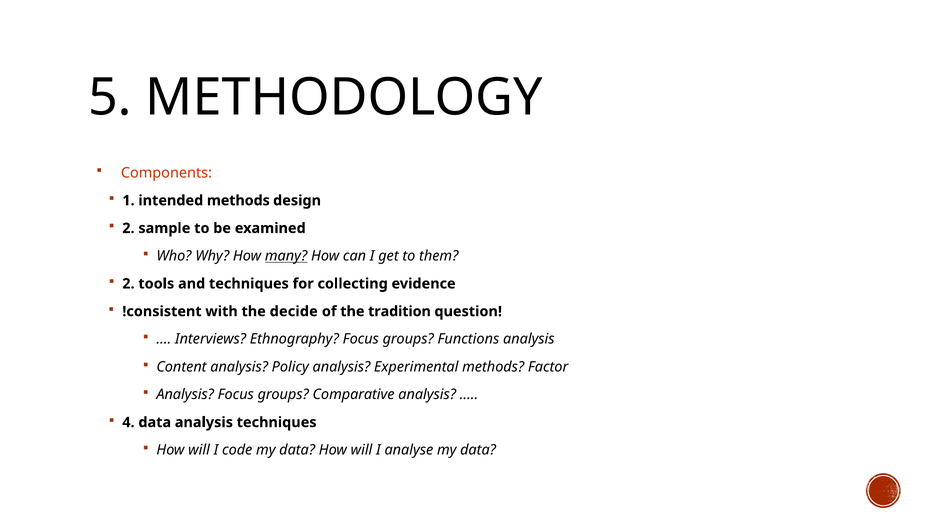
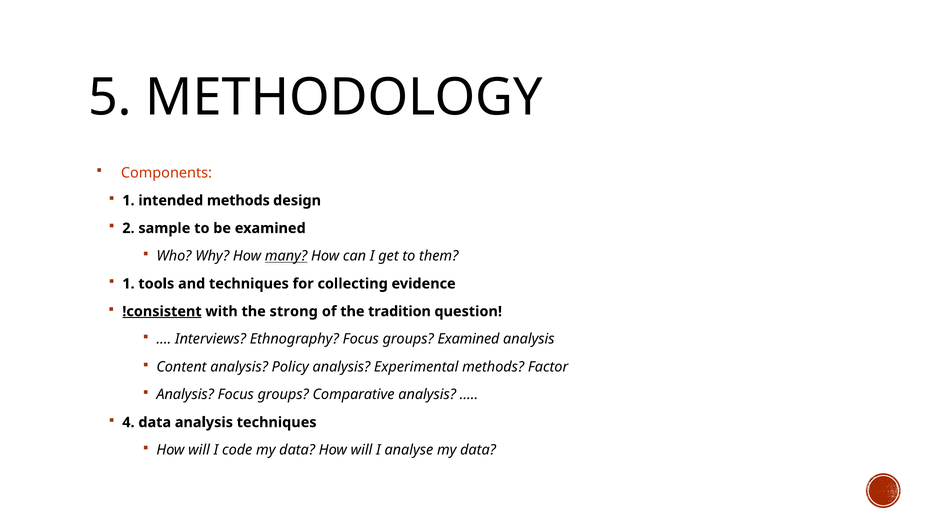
2 at (128, 284): 2 -> 1
!consistent underline: none -> present
decide: decide -> strong
groups Functions: Functions -> Examined
